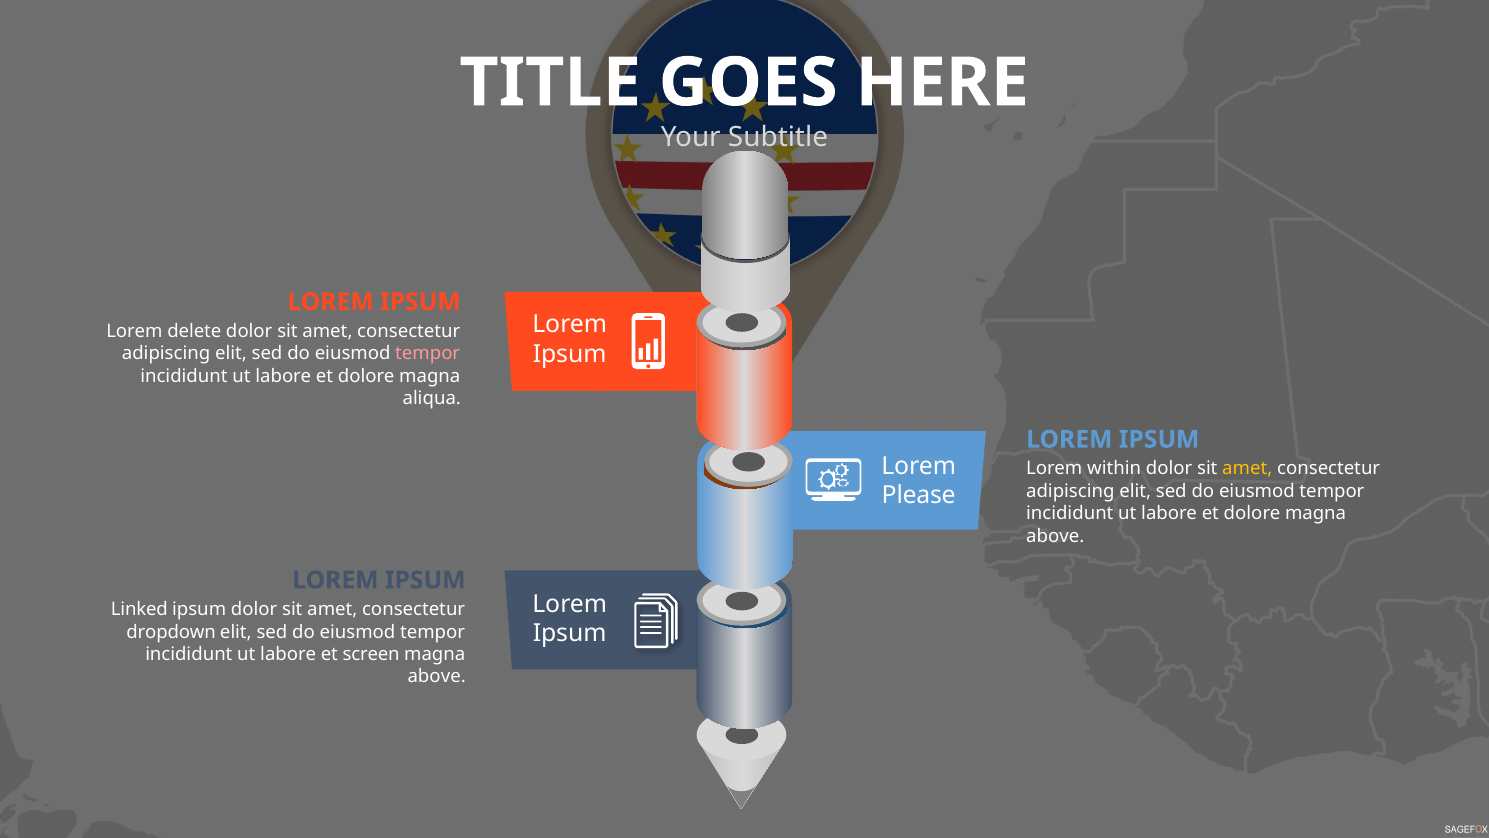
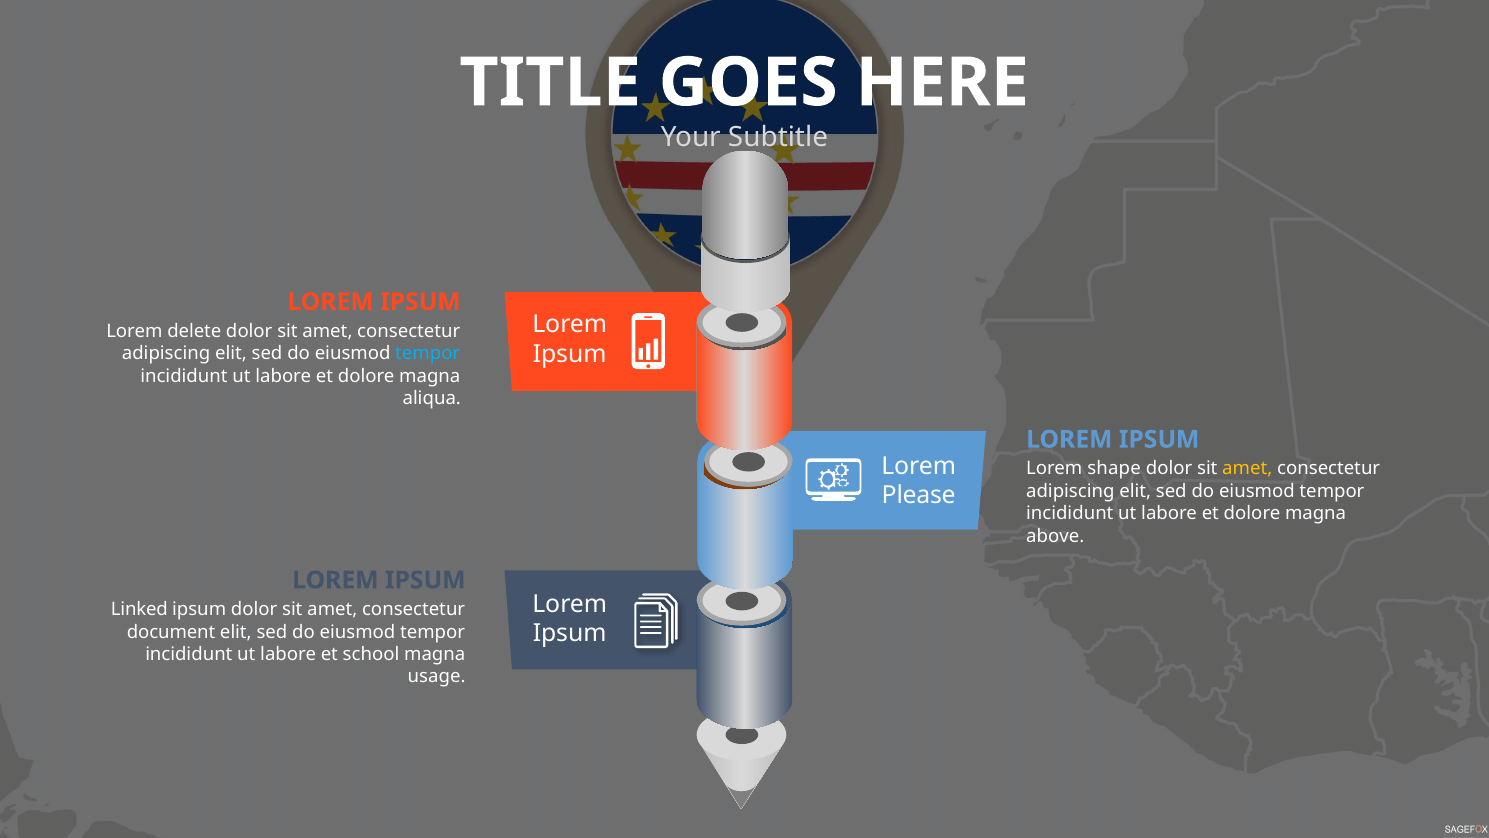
tempor at (428, 353) colour: pink -> light blue
within: within -> shape
dropdown: dropdown -> document
screen: screen -> school
above at (437, 676): above -> usage
